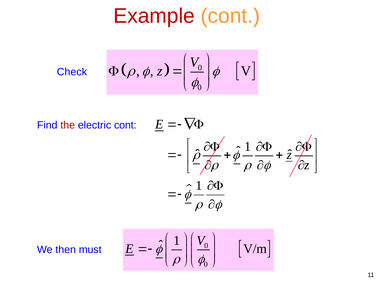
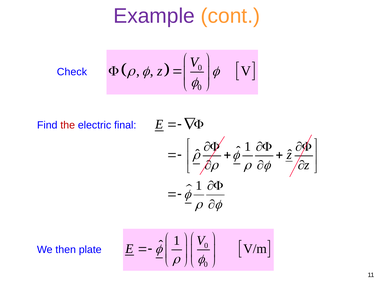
Example colour: red -> purple
electric cont: cont -> final
must: must -> plate
